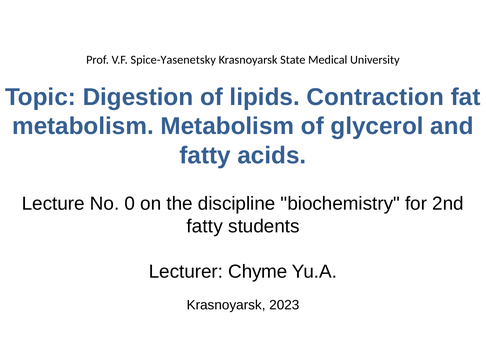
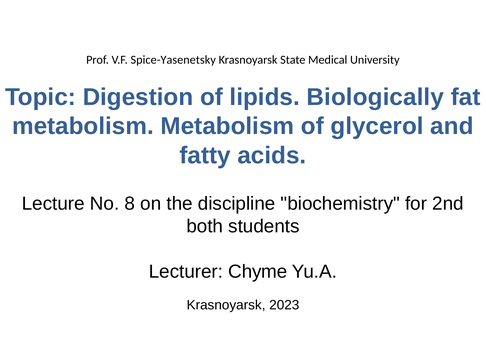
Contraction: Contraction -> Biologically
0: 0 -> 8
fatty at (205, 227): fatty -> both
